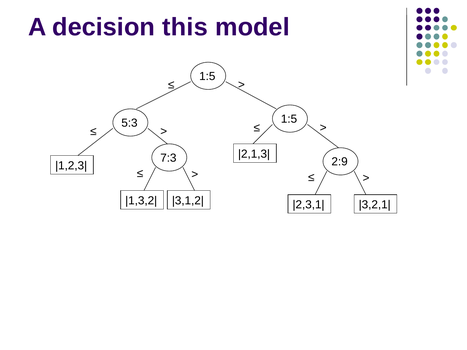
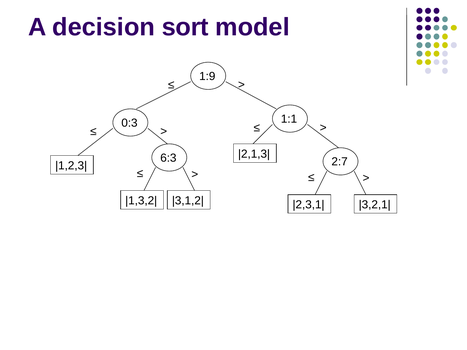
this: this -> sort
1:5 at (207, 76): 1:5 -> 1:9
1:5 at (289, 119): 1:5 -> 1:1
5:3: 5:3 -> 0:3
7:3: 7:3 -> 6:3
2:9: 2:9 -> 2:7
